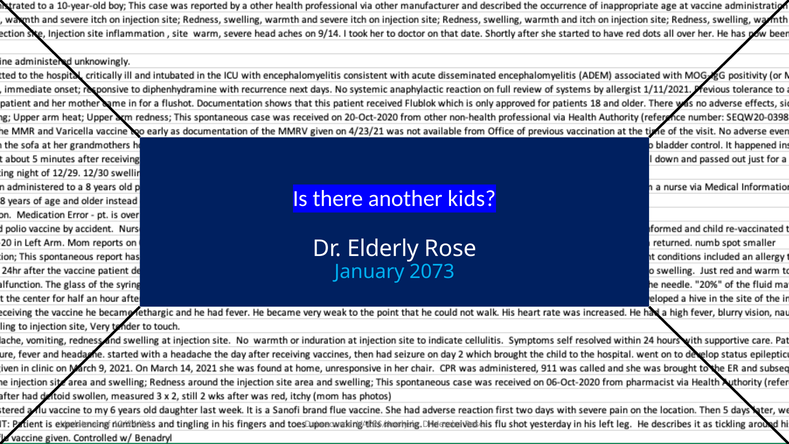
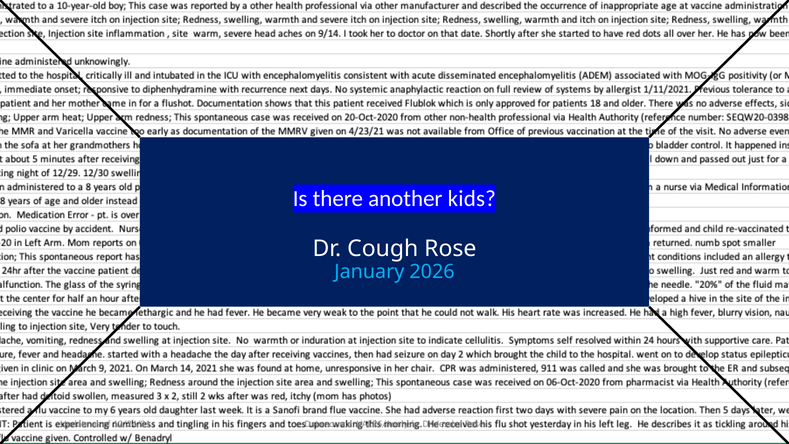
Elderly: Elderly -> Cough
2073: 2073 -> 2026
